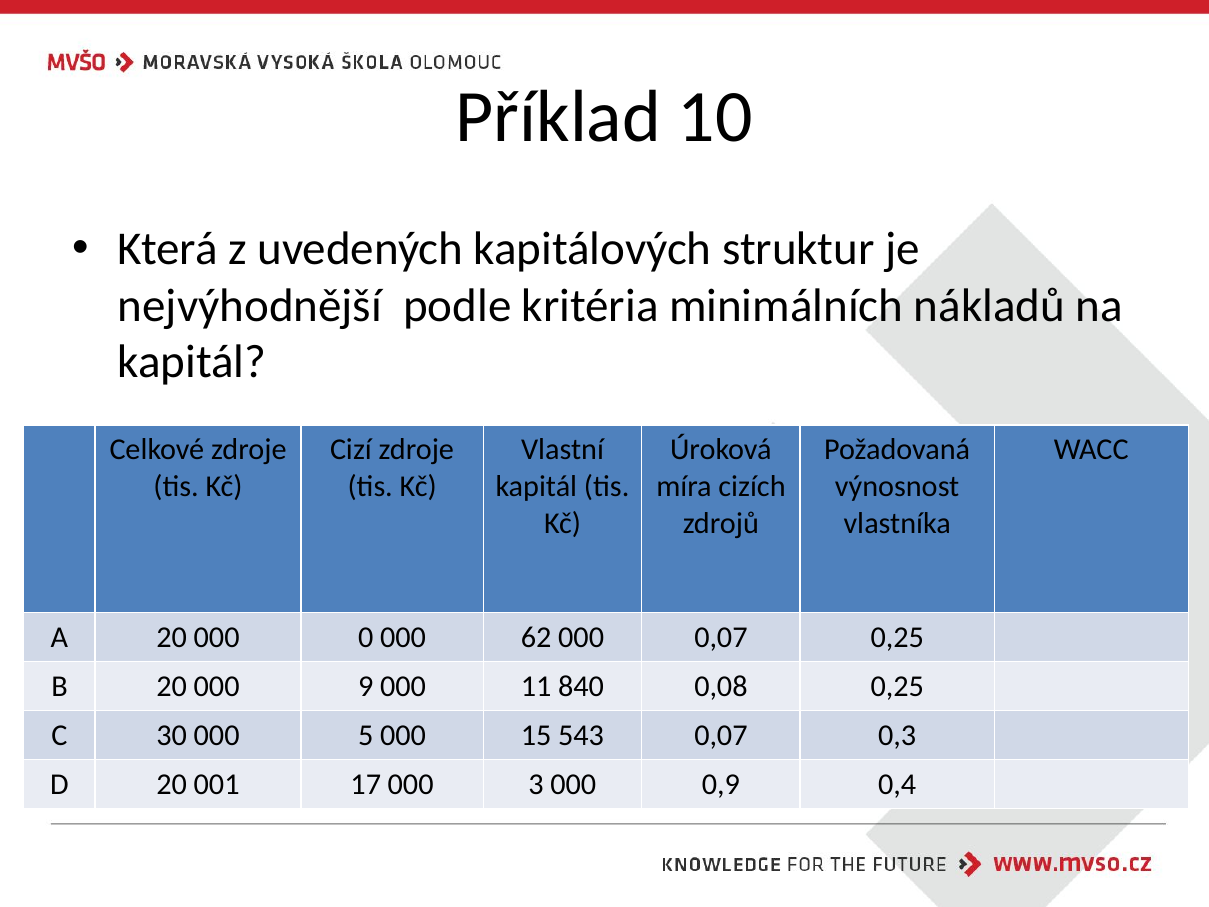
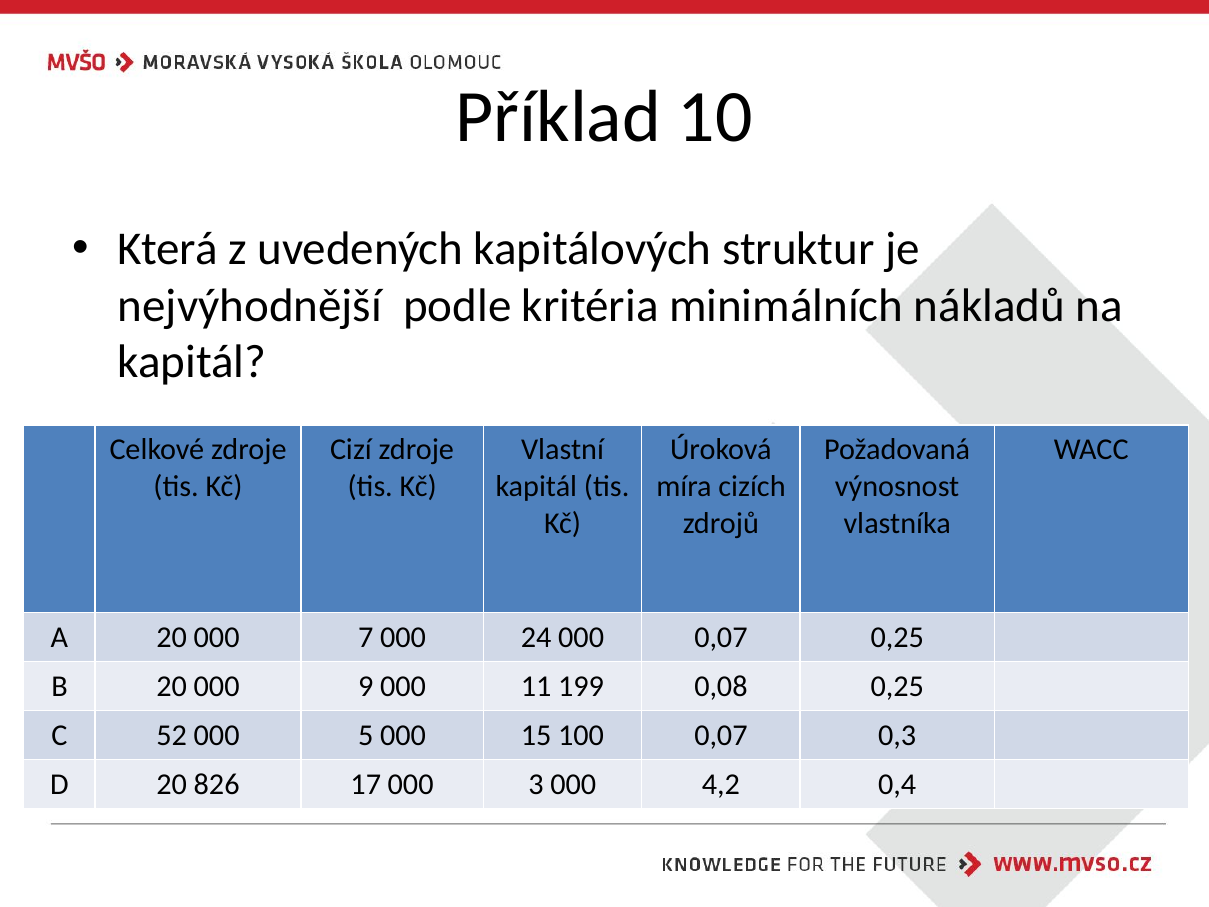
0: 0 -> 7
62: 62 -> 24
840: 840 -> 199
30: 30 -> 52
543: 543 -> 100
001: 001 -> 826
0,9: 0,9 -> 4,2
